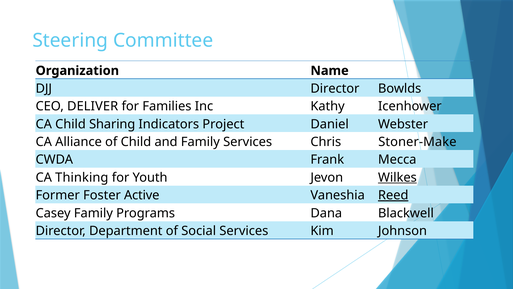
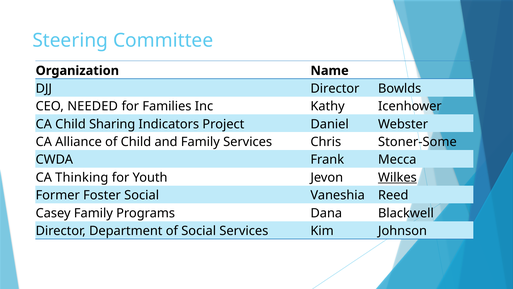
DELIVER: DELIVER -> NEEDED
Stoner-Make: Stoner-Make -> Stoner-Some
Foster Active: Active -> Social
Reed underline: present -> none
